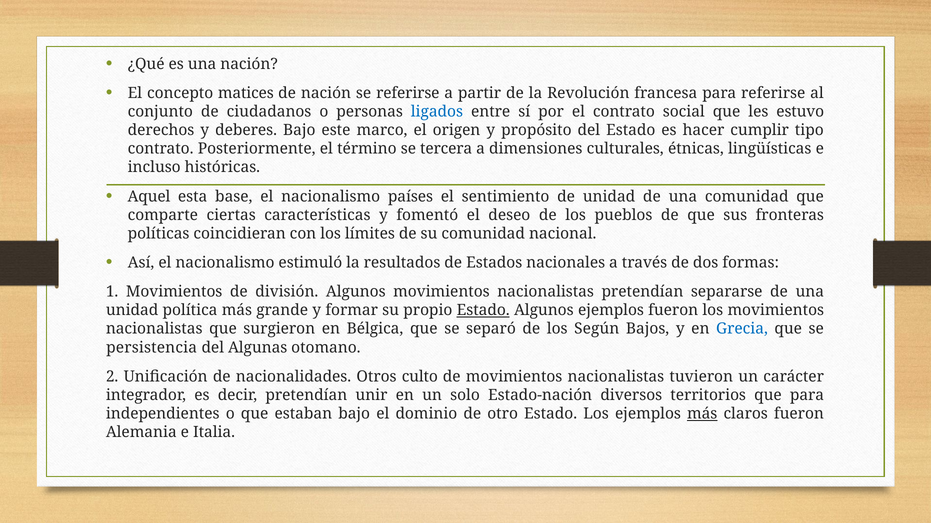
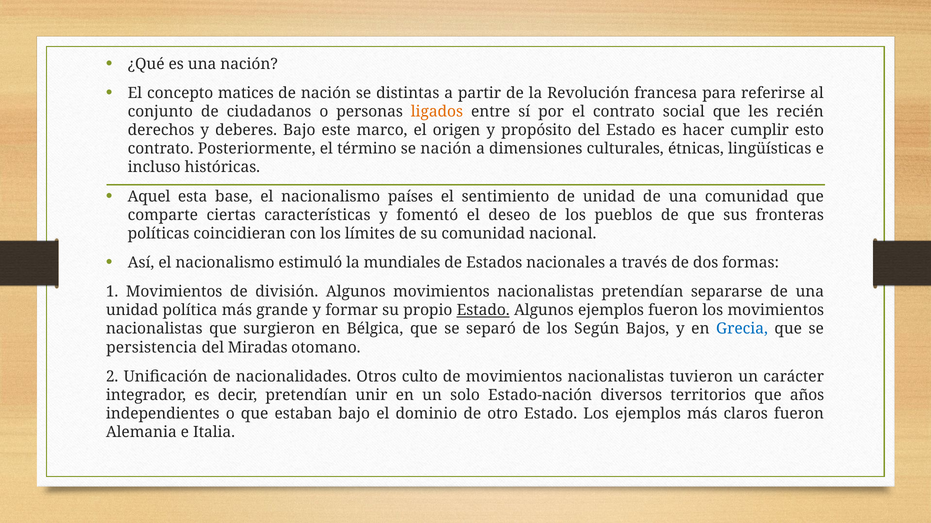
se referirse: referirse -> distintas
ligados colour: blue -> orange
estuvo: estuvo -> recién
tipo: tipo -> esto
se tercera: tercera -> nación
resultados: resultados -> mundiales
Algunas: Algunas -> Miradas
que para: para -> años
más at (702, 414) underline: present -> none
